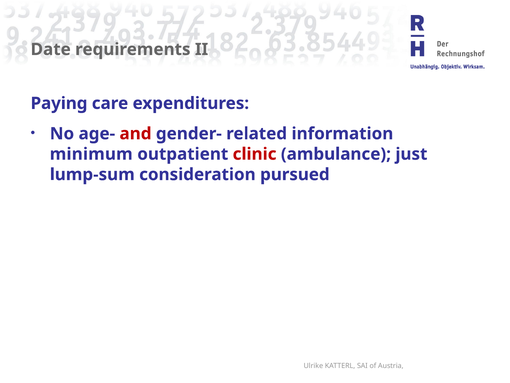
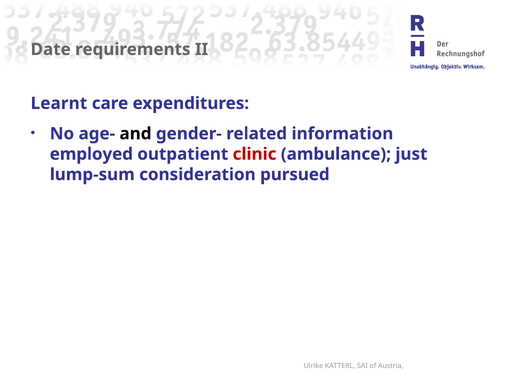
Paying: Paying -> Learnt
and colour: red -> black
minimum: minimum -> employed
